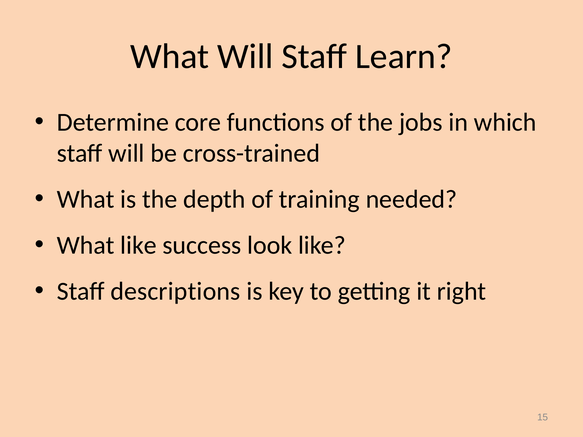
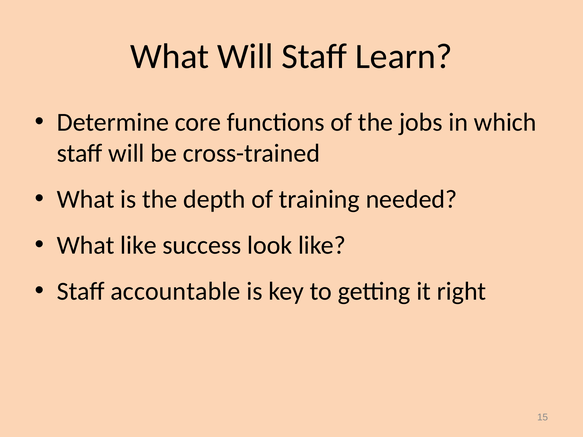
descriptions: descriptions -> accountable
